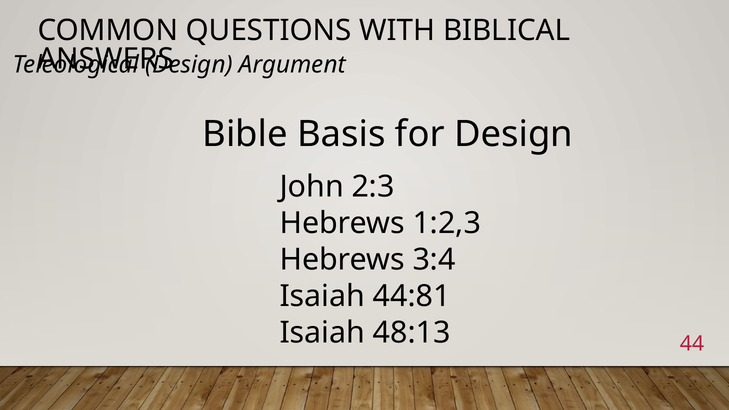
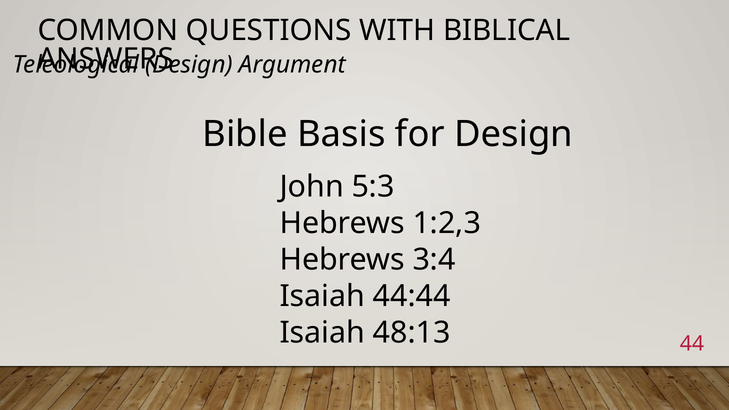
2:3: 2:3 -> 5:3
44:81: 44:81 -> 44:44
